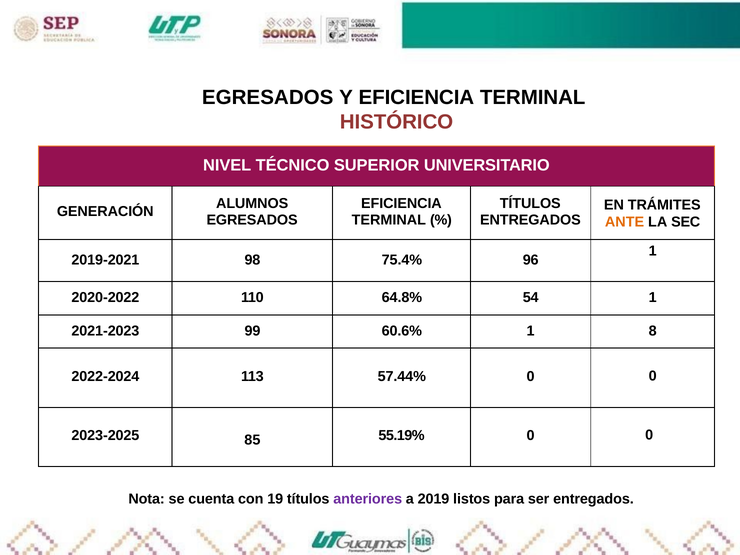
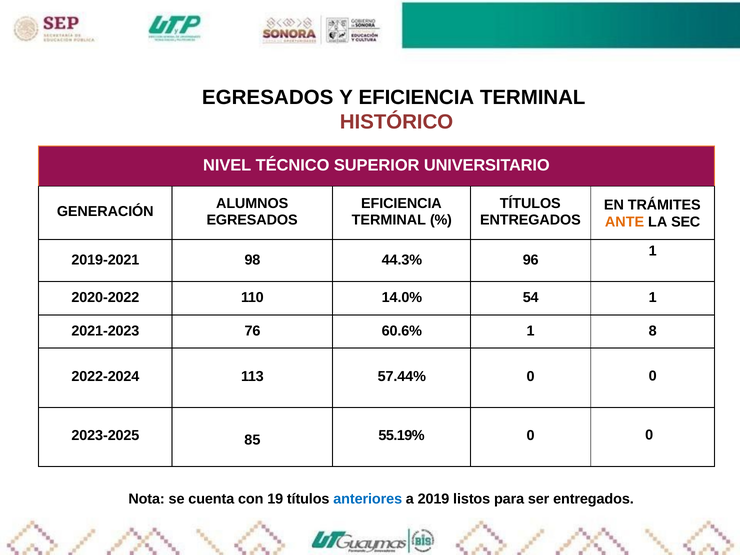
75.4%: 75.4% -> 44.3%
64.8%: 64.8% -> 14.0%
99: 99 -> 76
anteriores colour: purple -> blue
